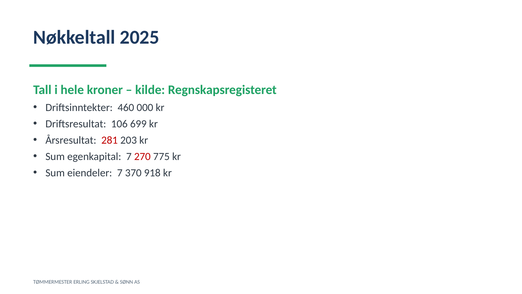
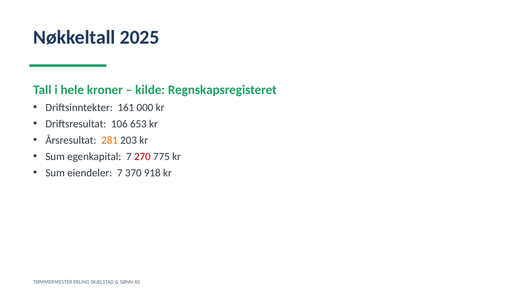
460: 460 -> 161
699: 699 -> 653
281 colour: red -> orange
